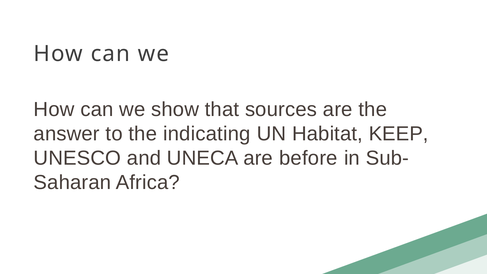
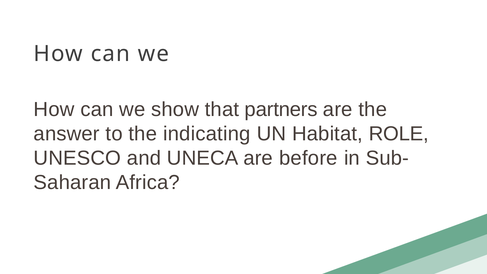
sources: sources -> partners
KEEP: KEEP -> ROLE
